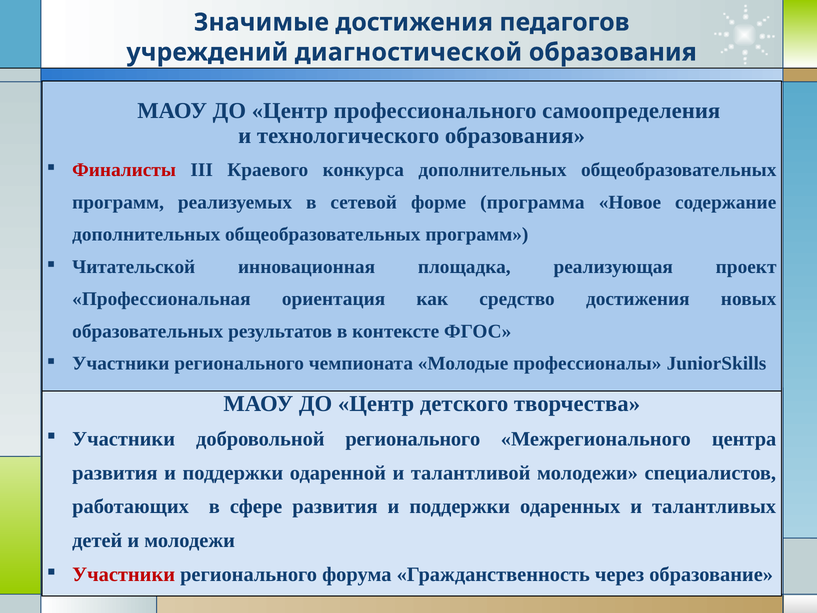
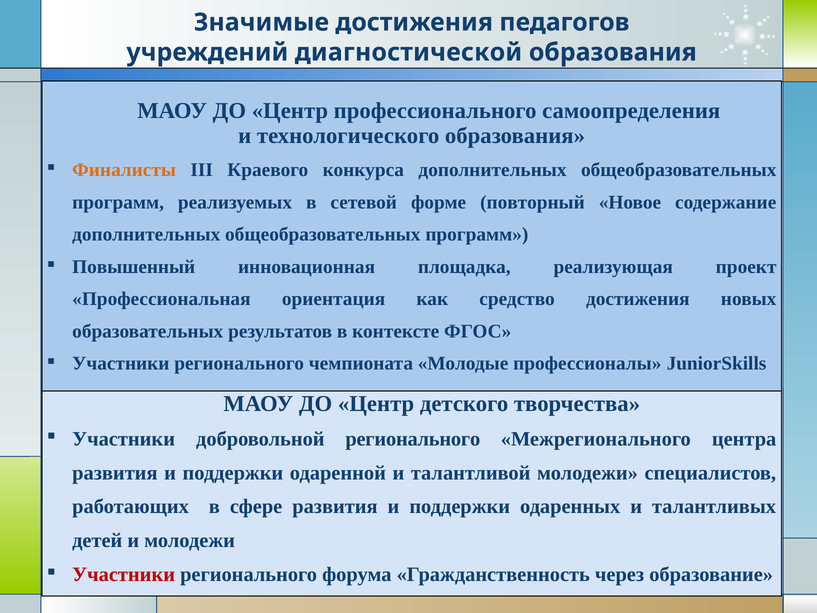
Финалисты colour: red -> orange
программа: программа -> повторный
Читательской: Читательской -> Повышенный
